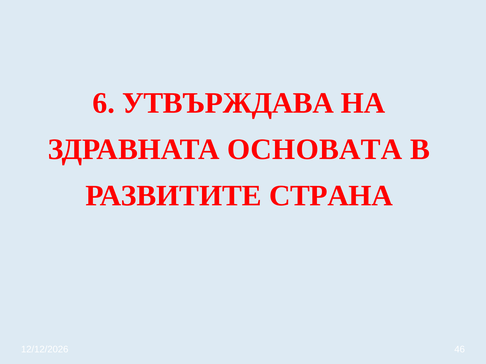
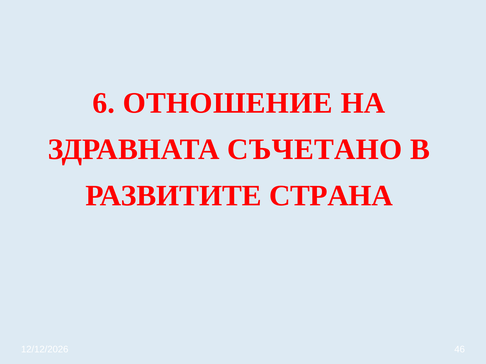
УТВЪРЖДАВА: УТВЪРЖДАВА -> ОТНОШЕНИЕ
ОСНОВАТА: ОСНОВАТА -> СЪЧЕТАНО
